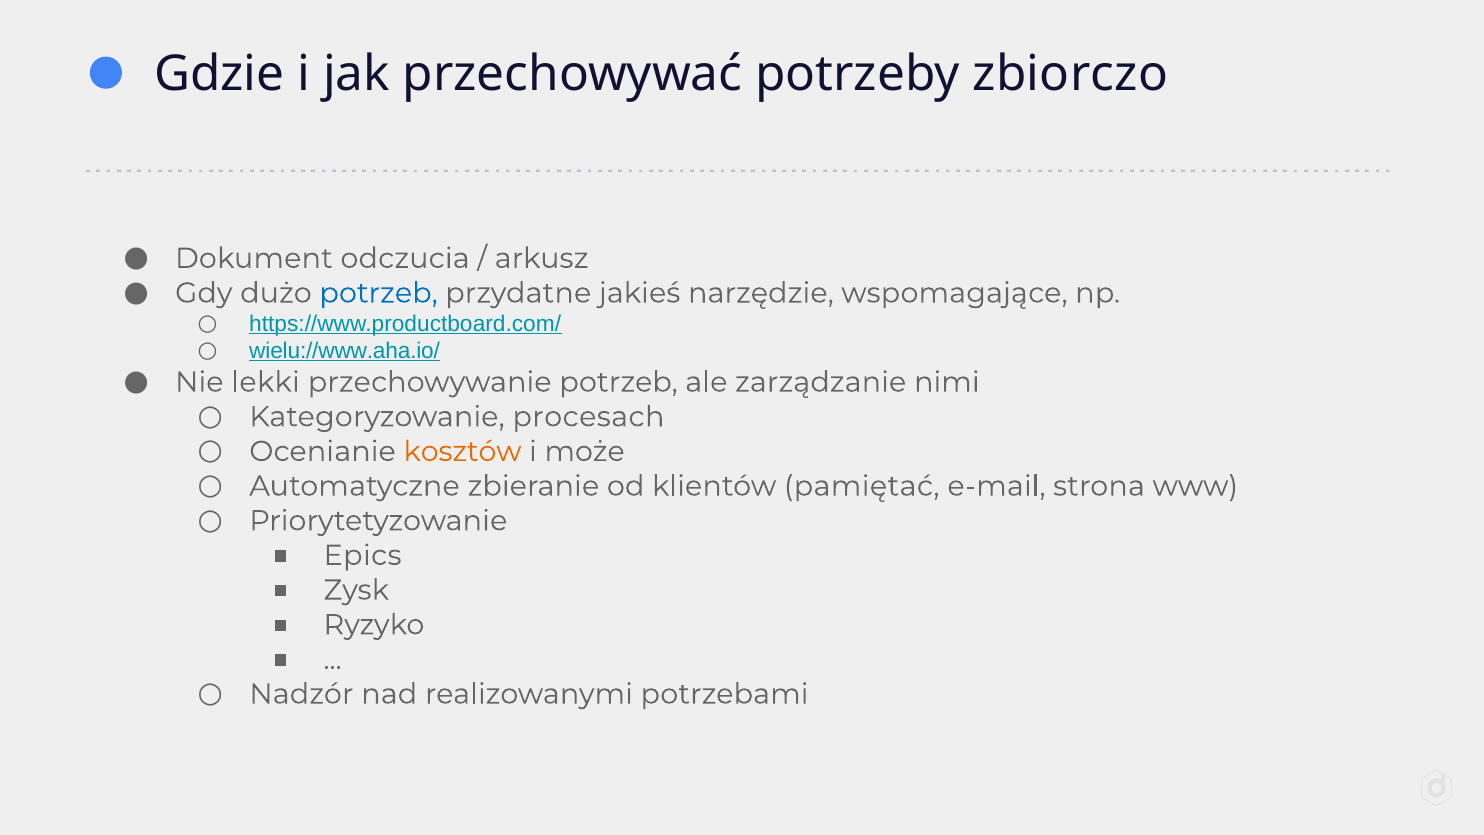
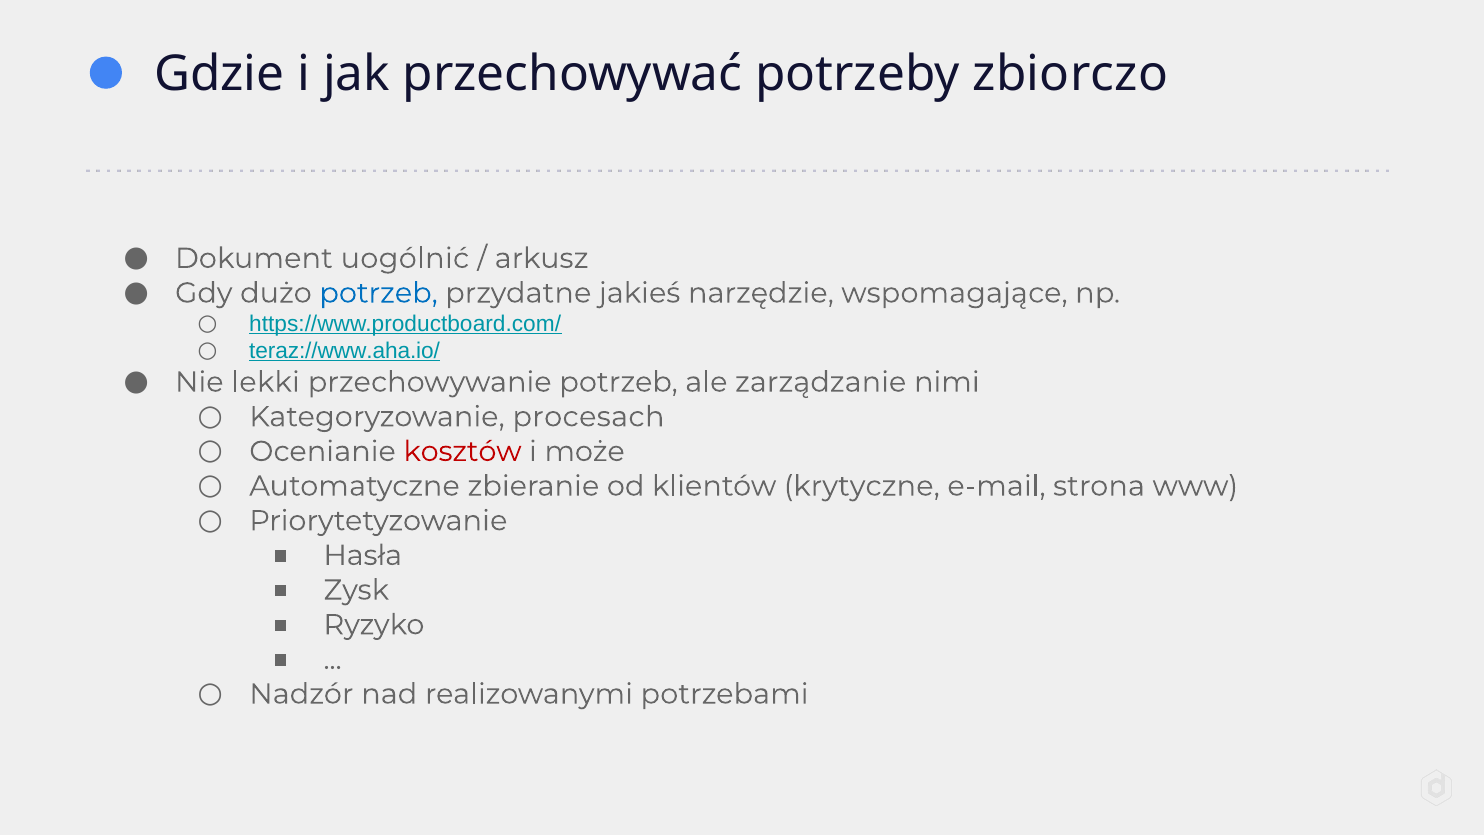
odczucia: odczucia -> uogólnić
wielu://www.aha.io/: wielu://www.aha.io/ -> teraz://www.aha.io/
kosztów colour: orange -> red
pamiętać: pamiętać -> krytyczne
Epics: Epics -> Hasła
